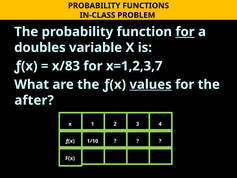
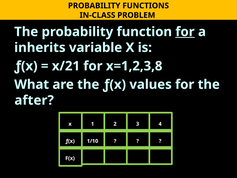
doubles: doubles -> inherits
x/83: x/83 -> x/21
x=1,2,3,7: x=1,2,3,7 -> x=1,2,3,8
values underline: present -> none
